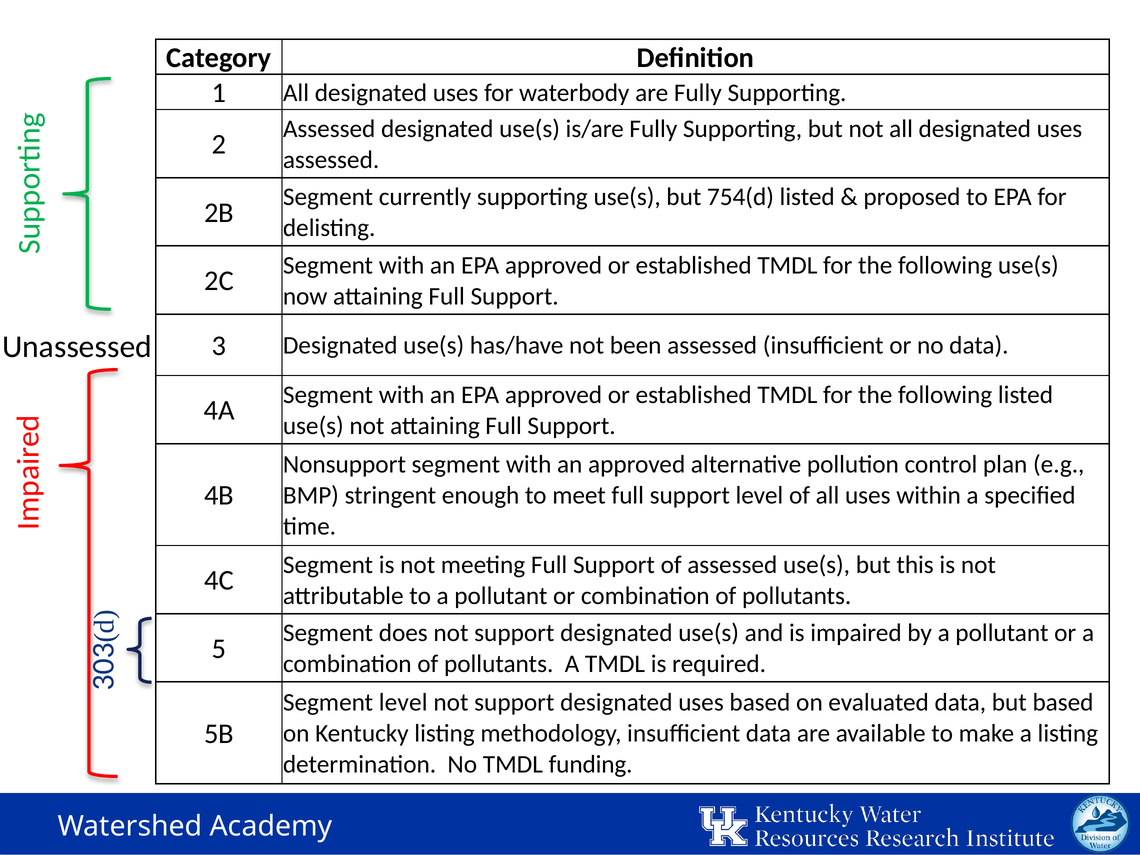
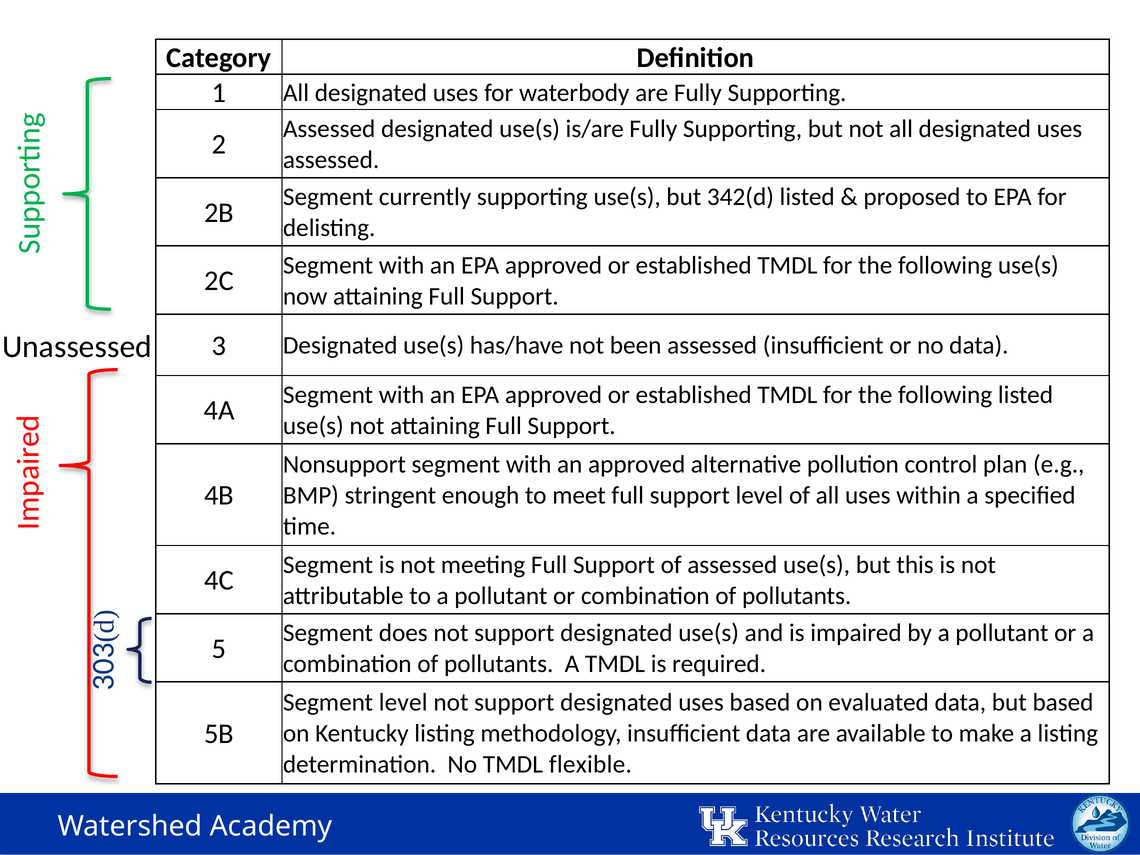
754(d: 754(d -> 342(d
funding: funding -> flexible
